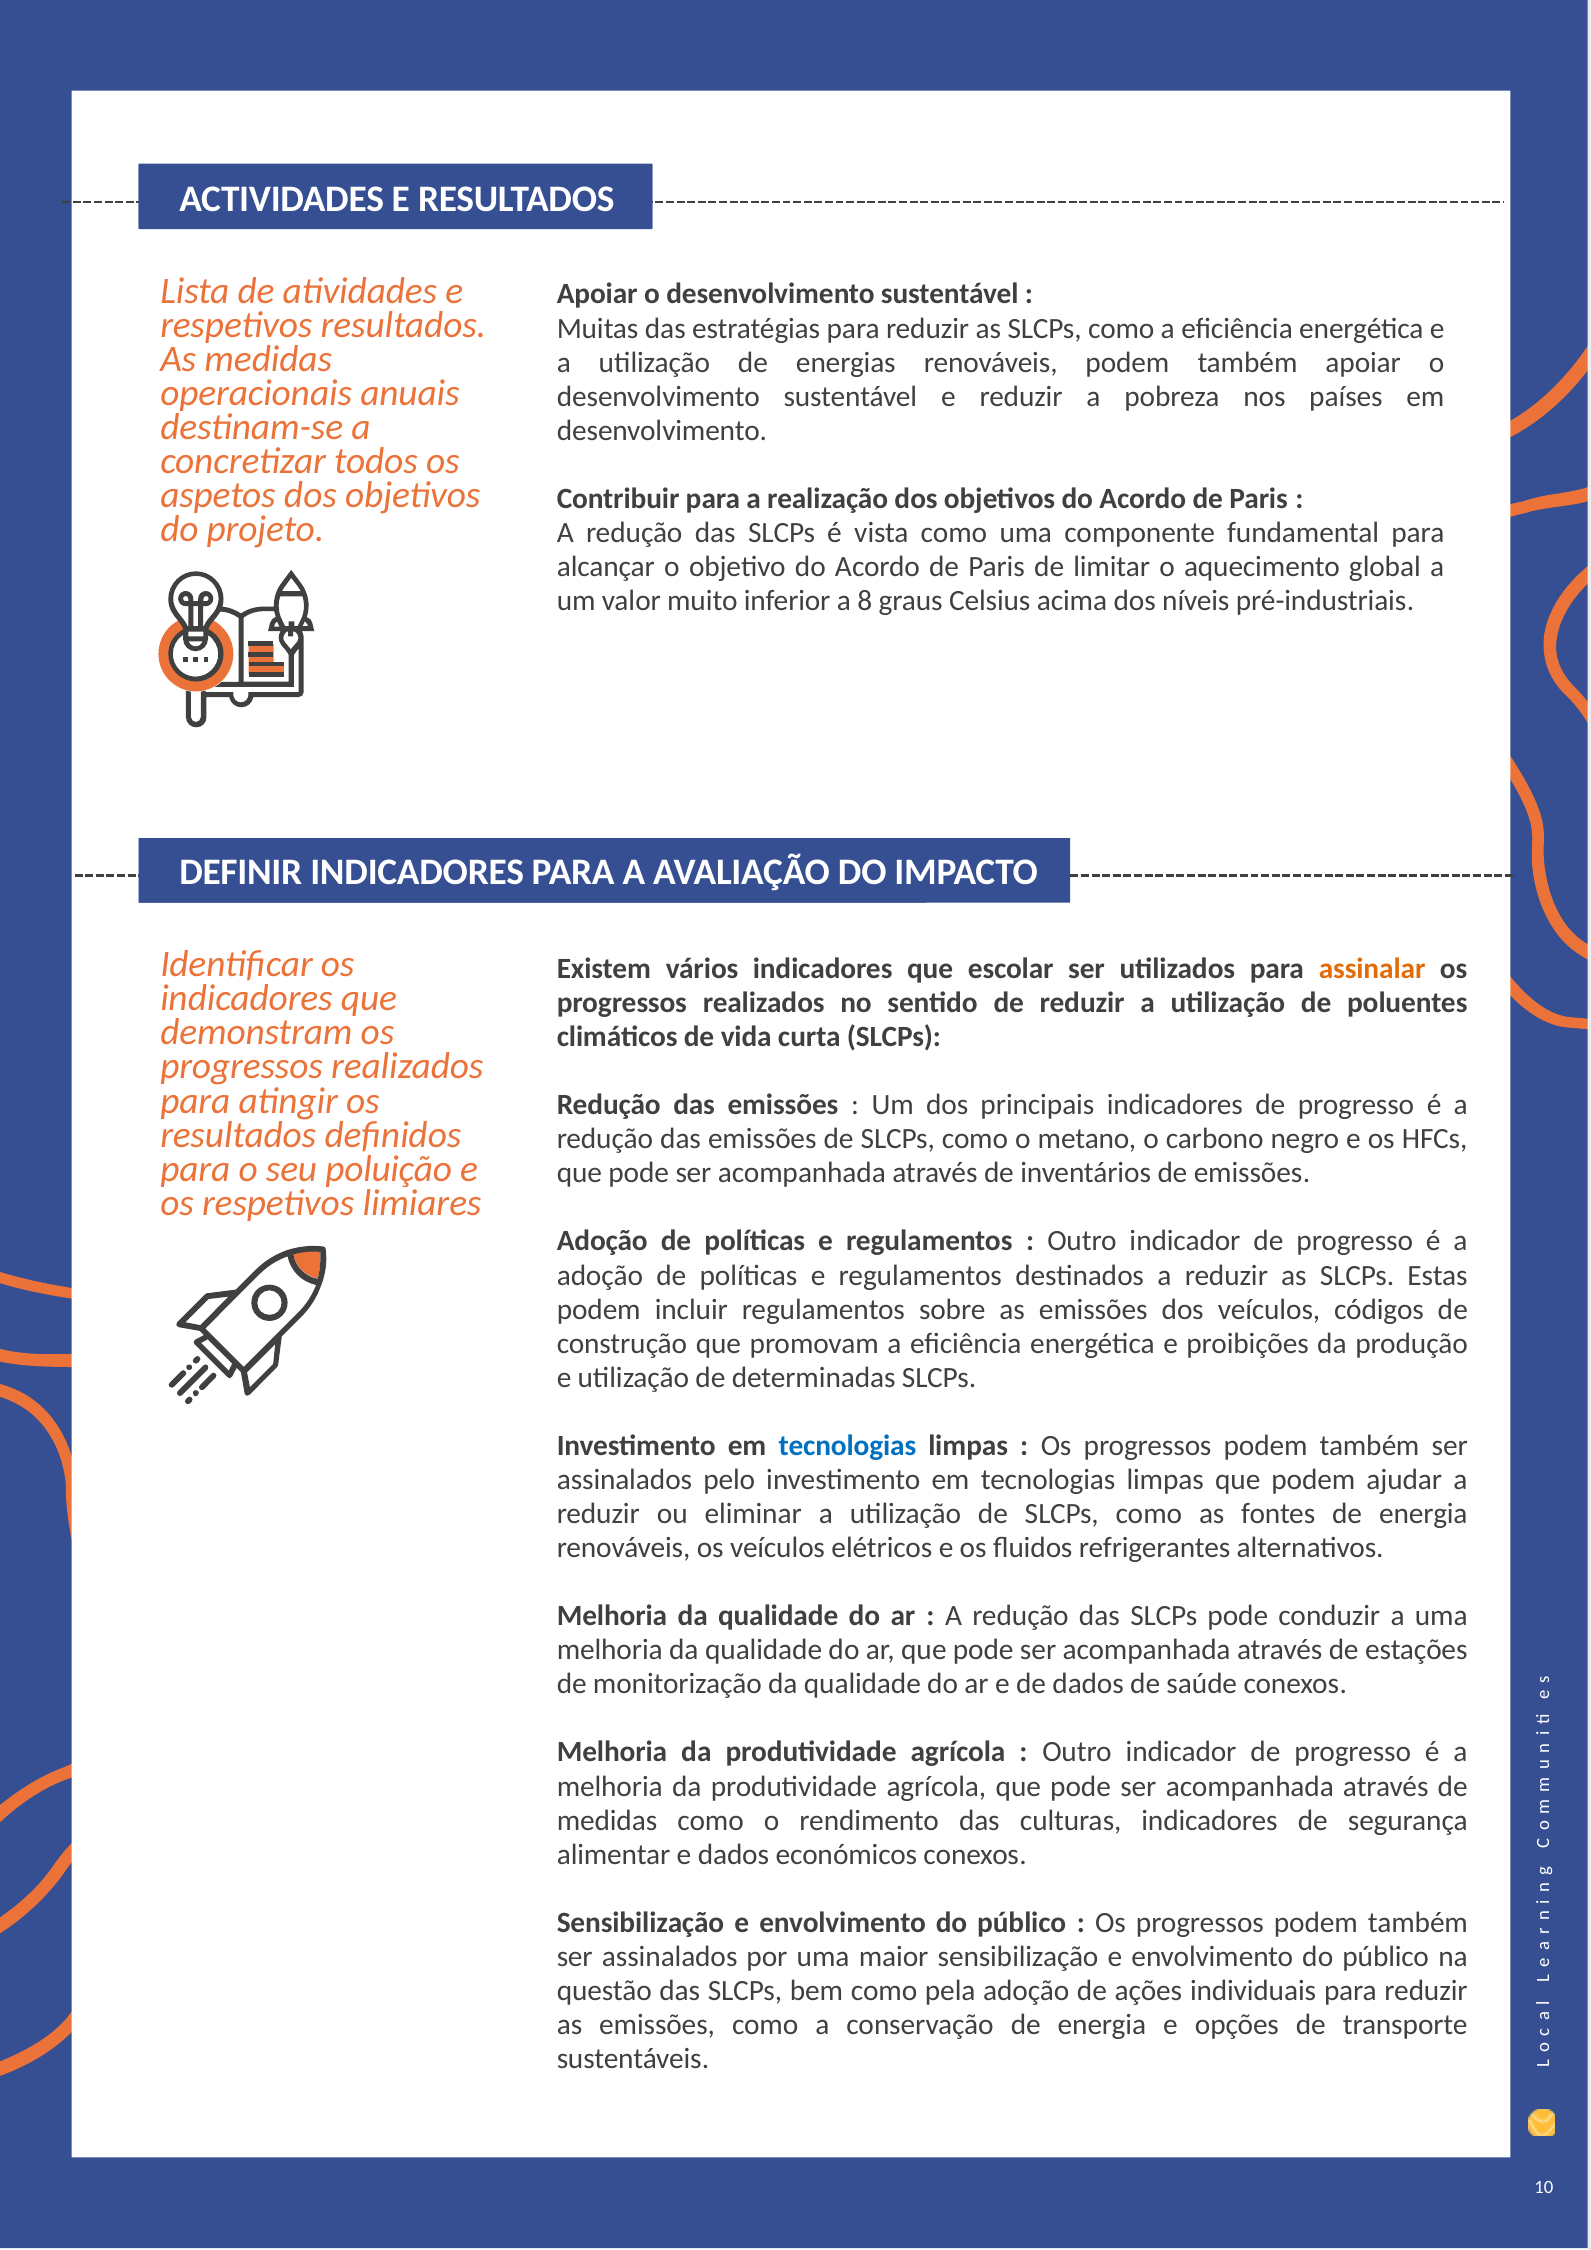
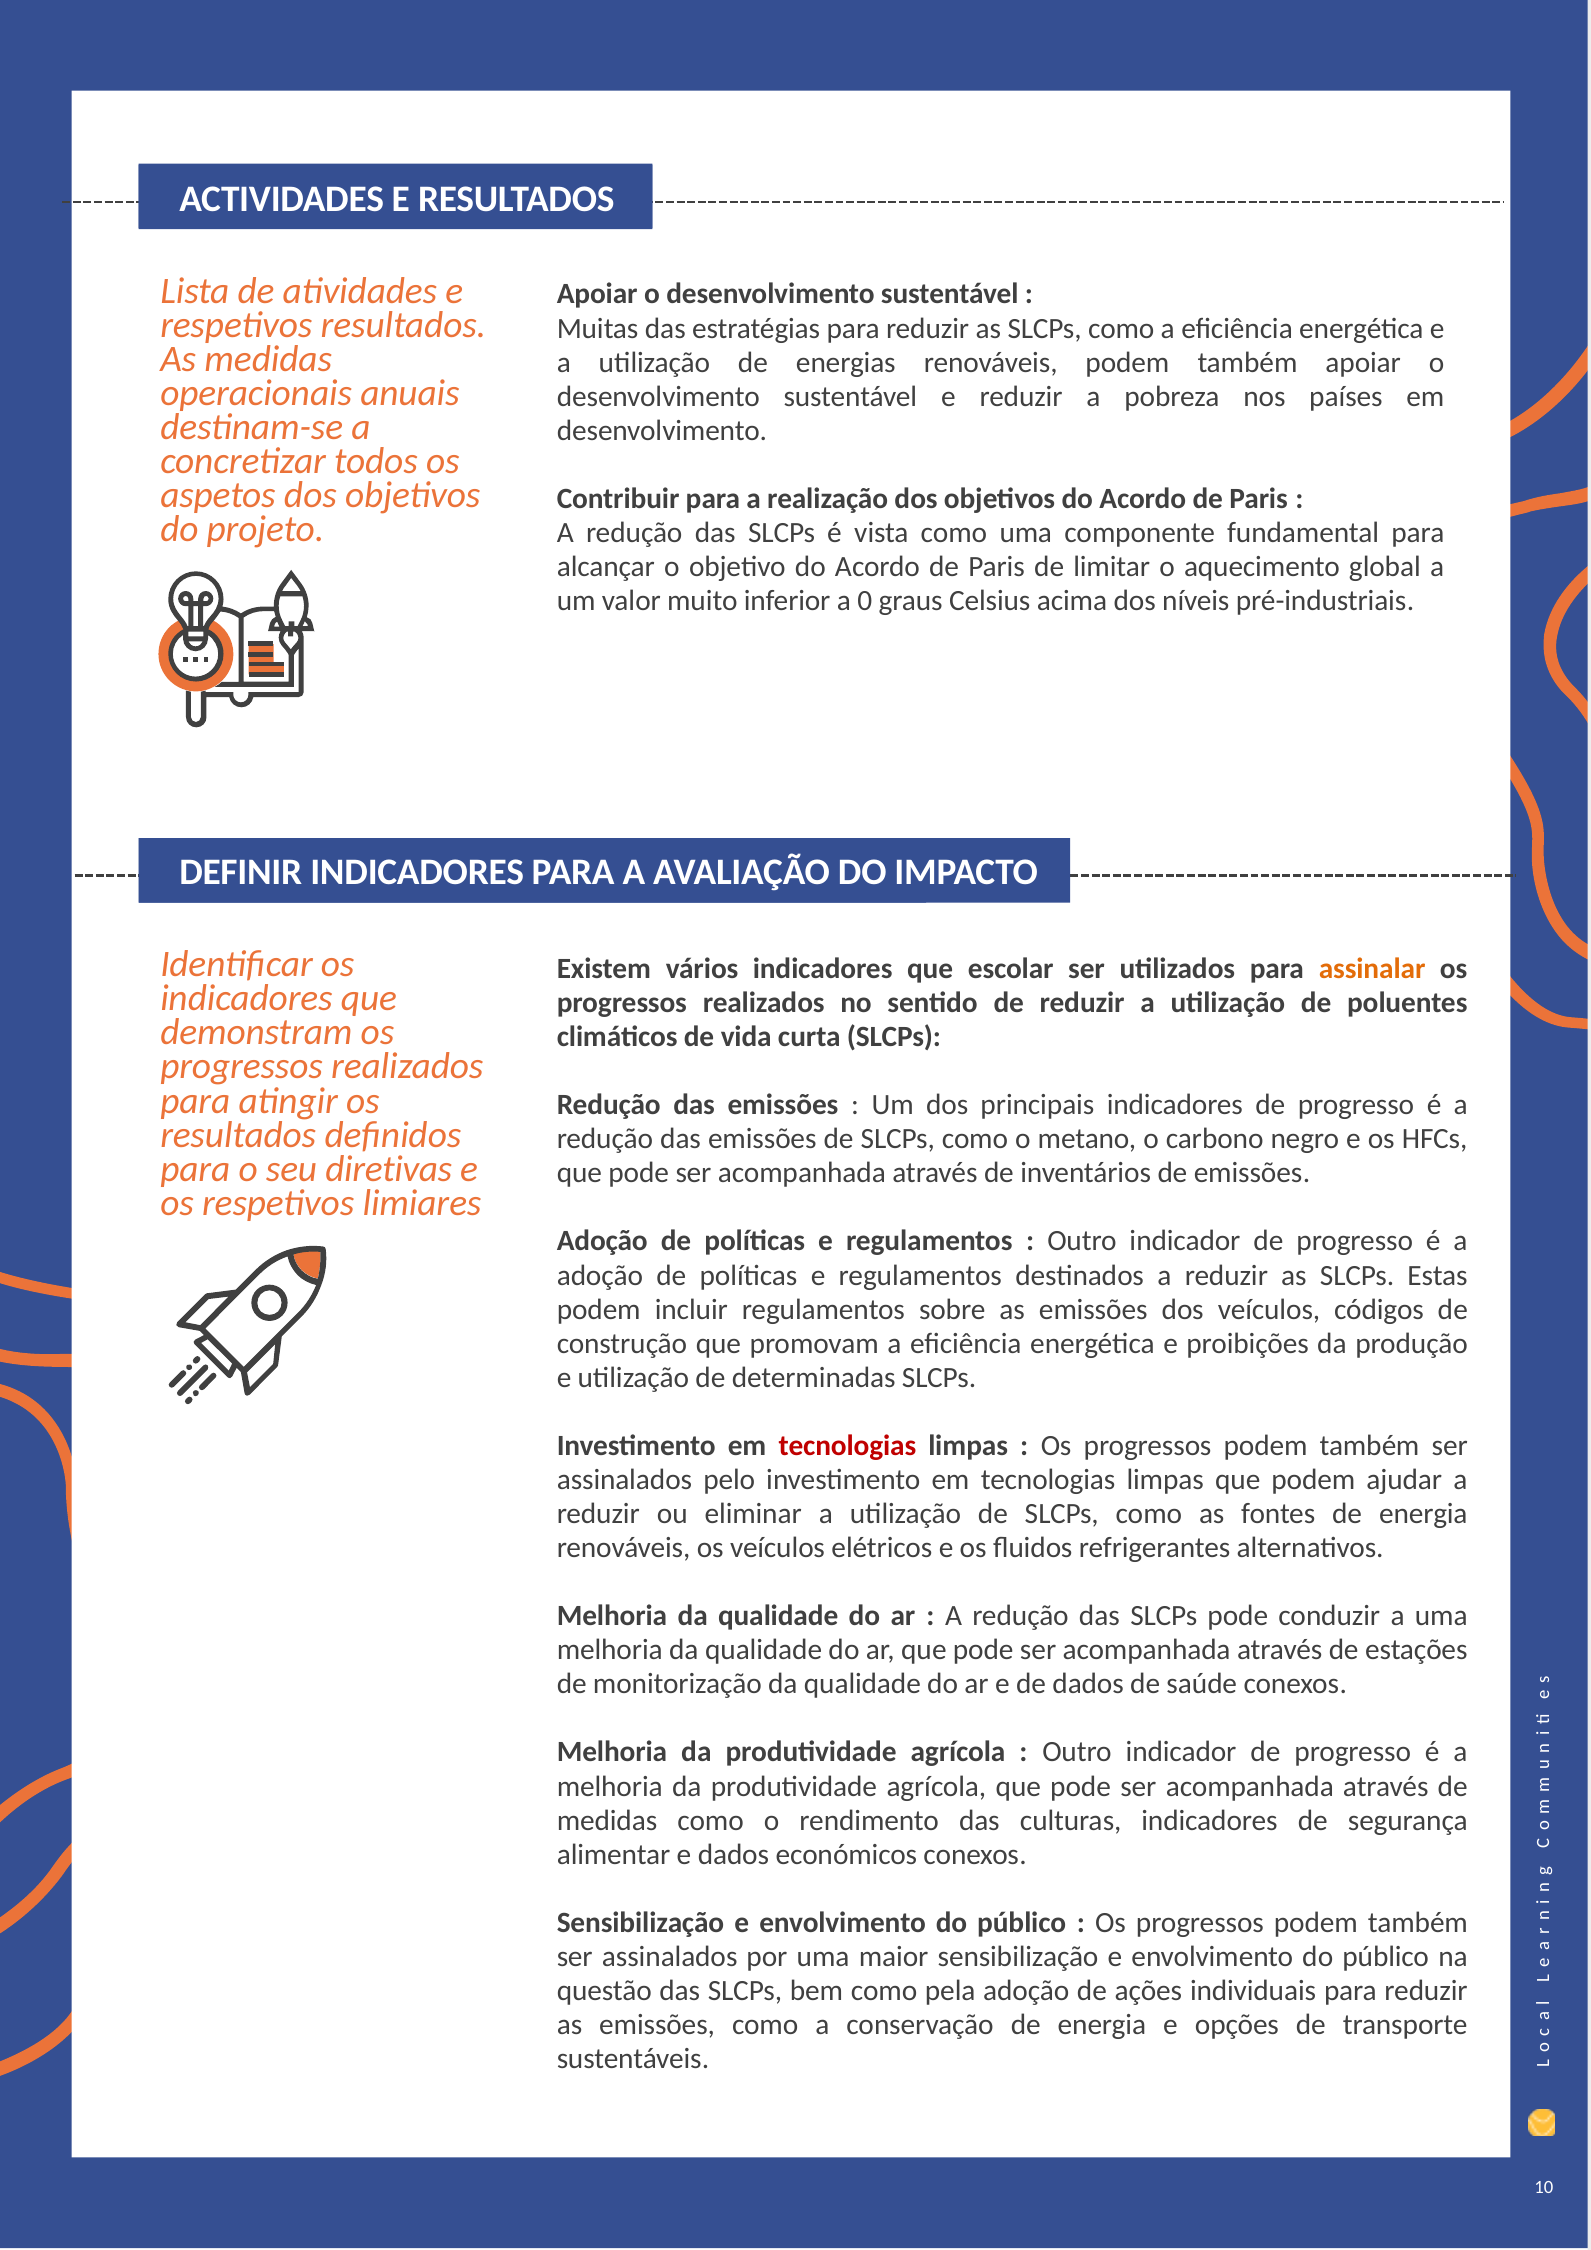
8: 8 -> 0
poluição: poluição -> diretivas
tecnologias at (847, 1445) colour: blue -> red
